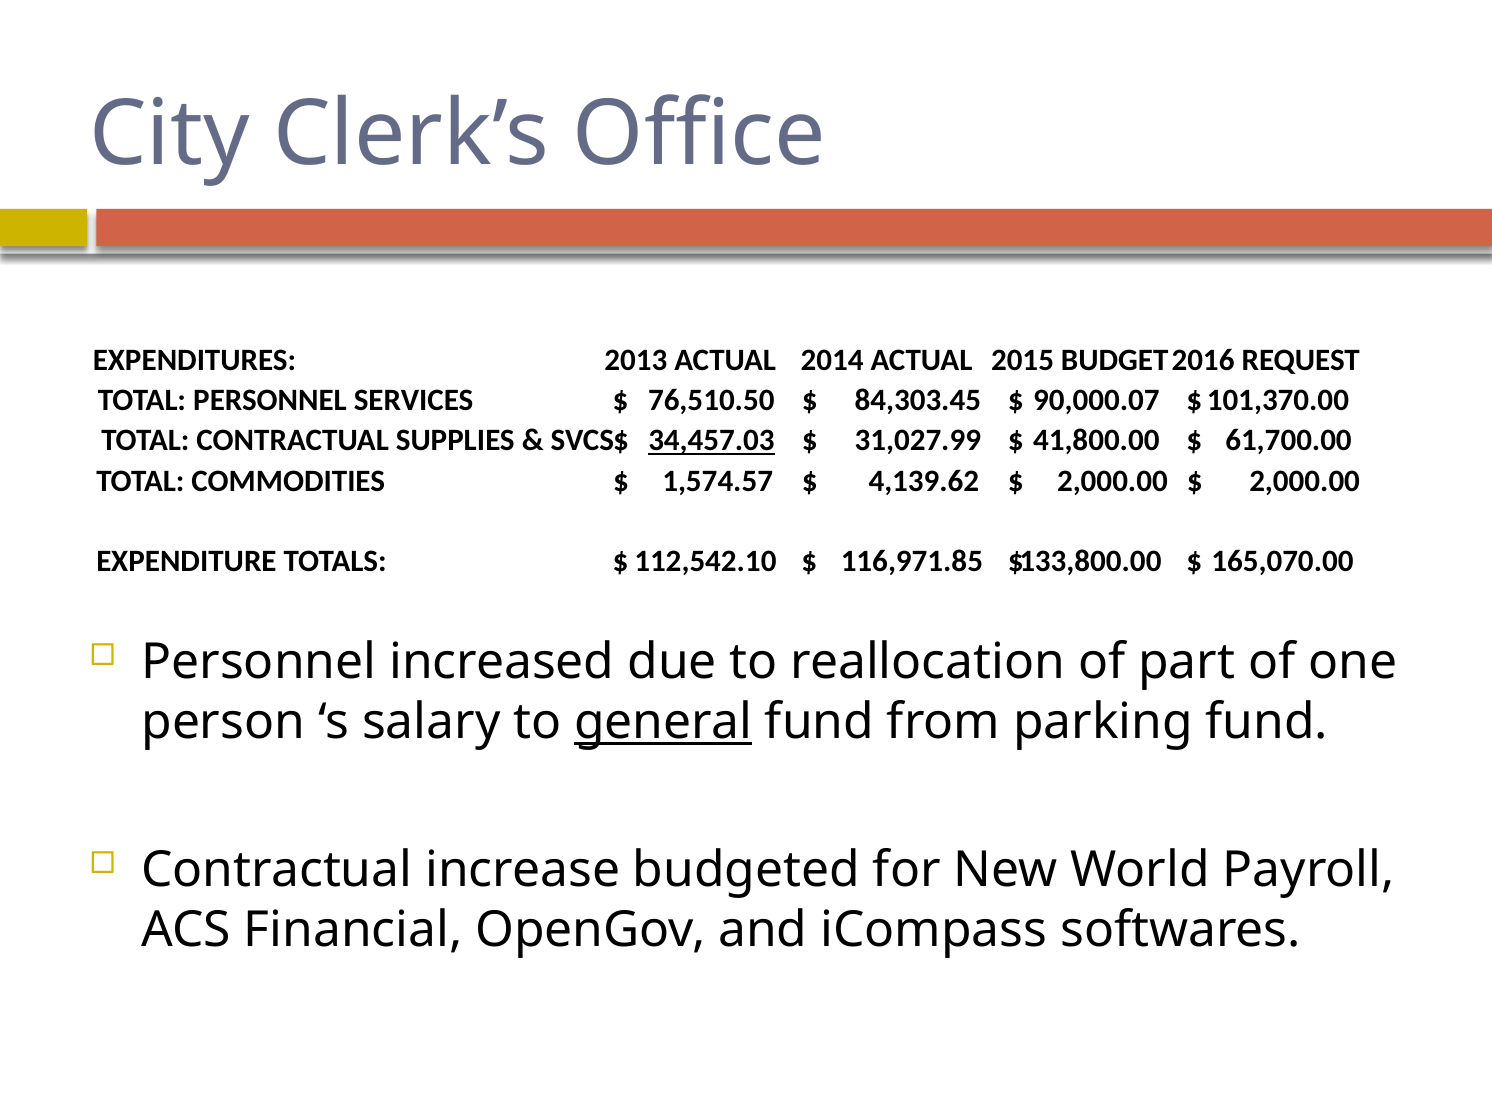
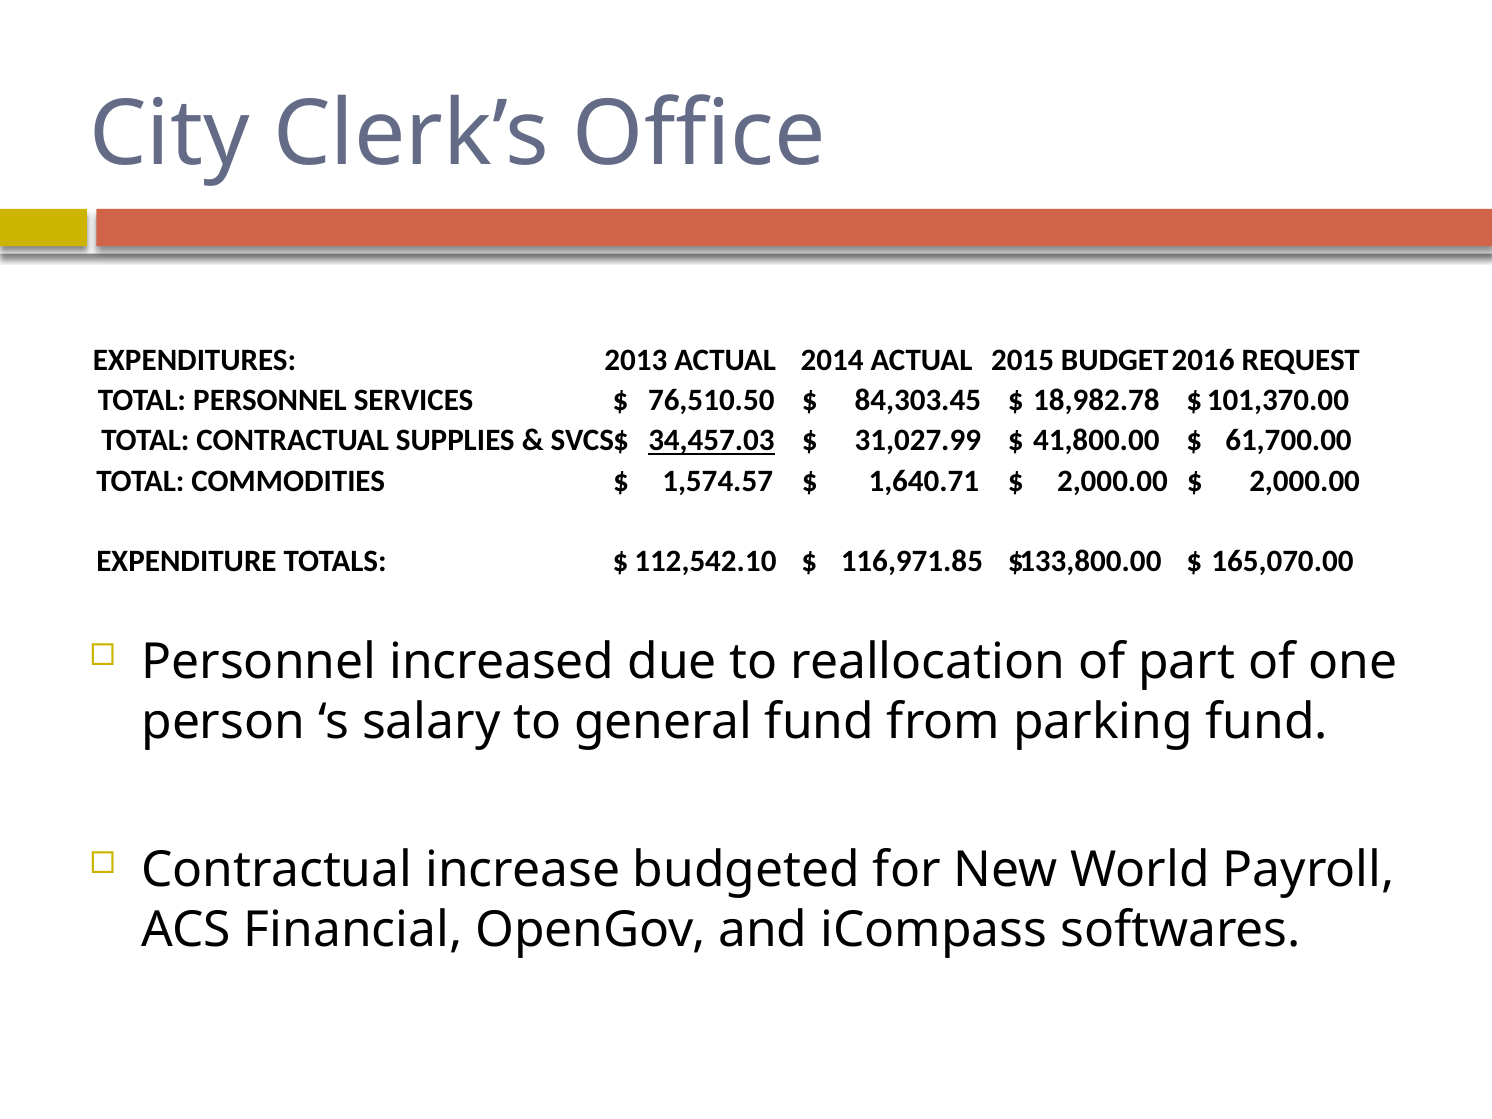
90,000.07: 90,000.07 -> 18,982.78
4,139.62: 4,139.62 -> 1,640.71
general underline: present -> none
